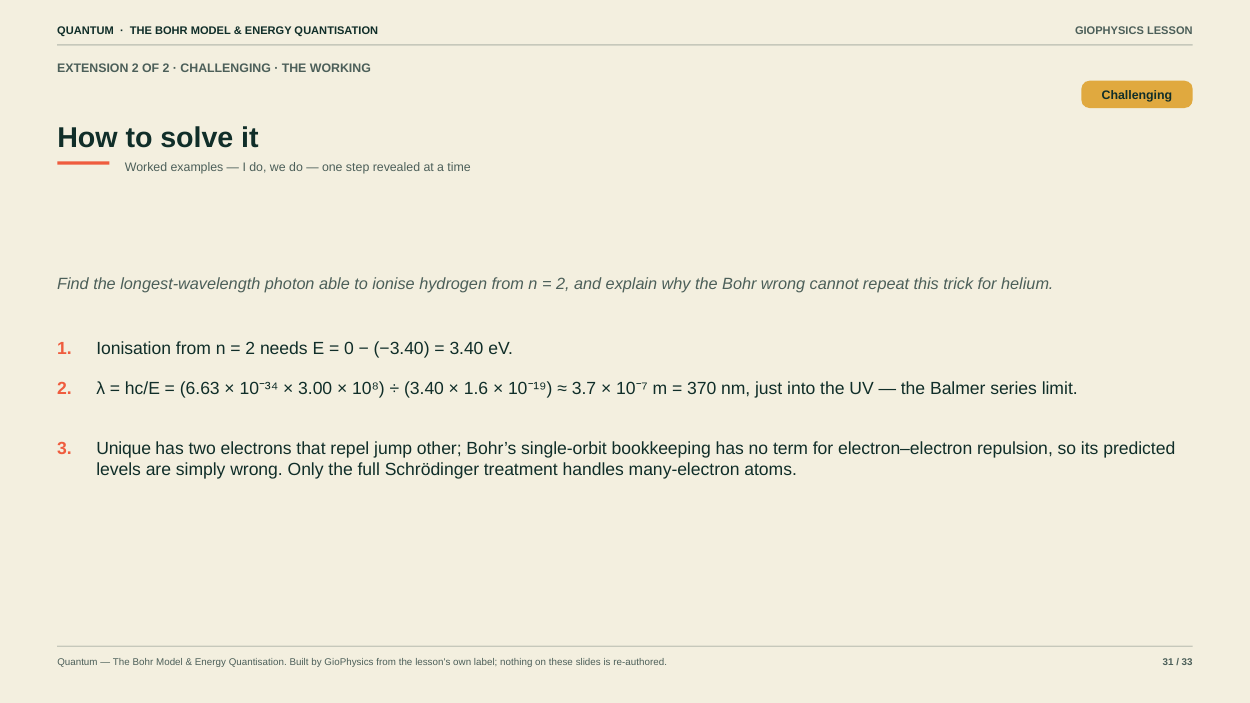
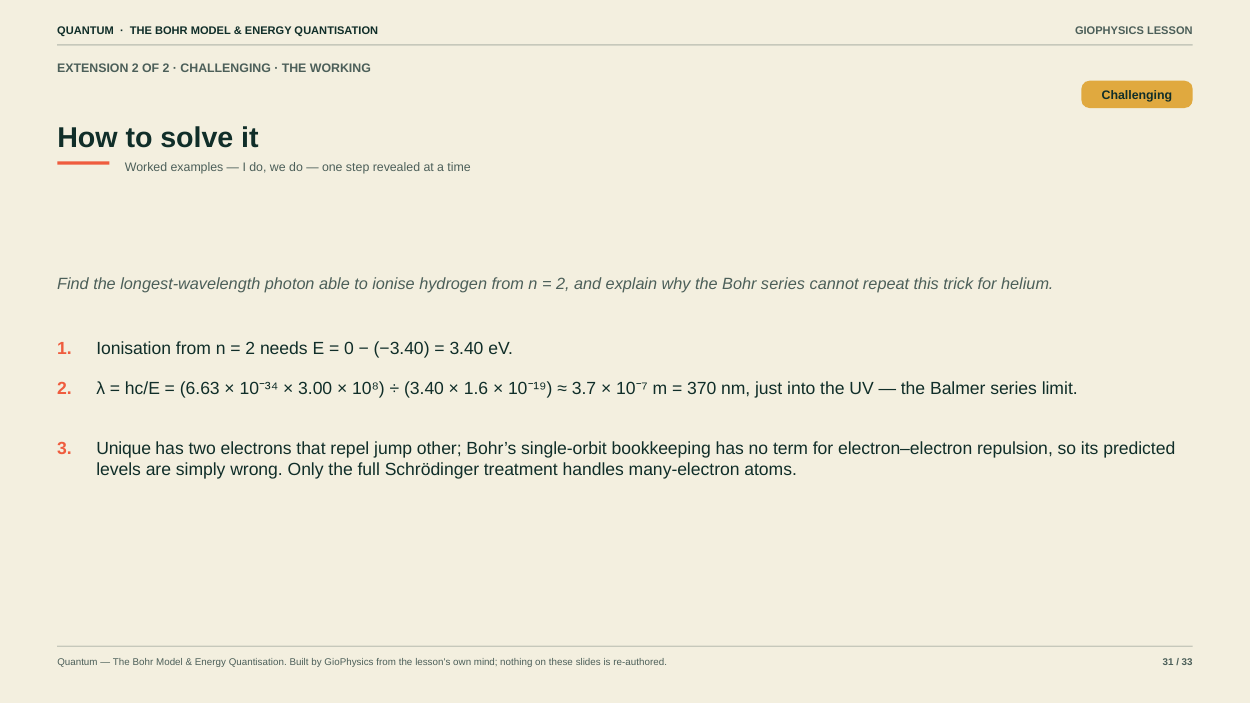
Bohr wrong: wrong -> series
label: label -> mind
